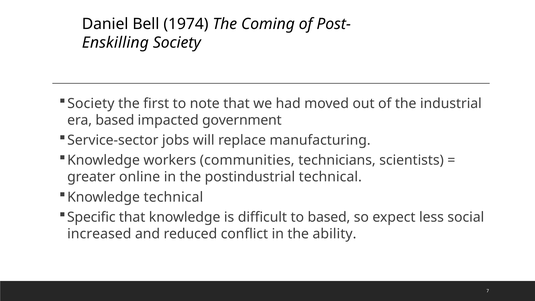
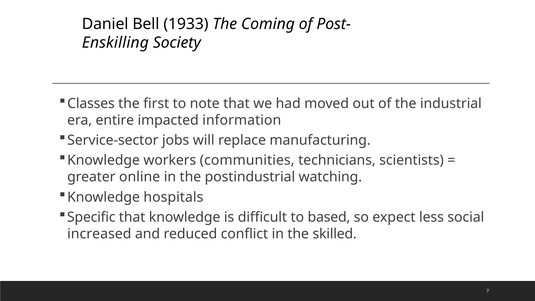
1974: 1974 -> 1933
Society at (91, 103): Society -> Classes
era based: based -> entire
government: government -> information
postindustrial technical: technical -> watching
Knowledge technical: technical -> hospitals
ability: ability -> skilled
